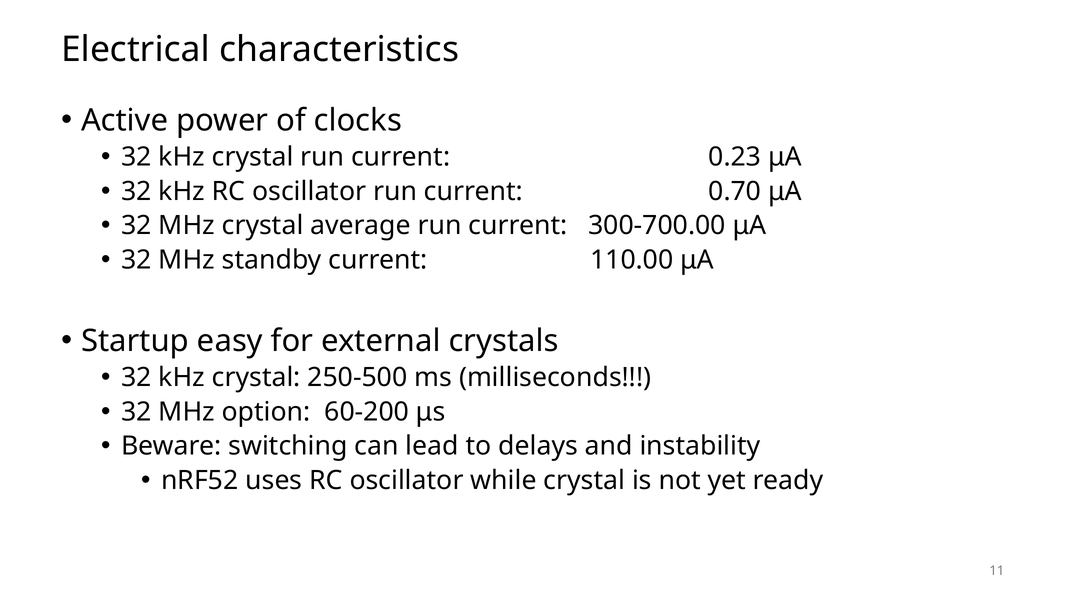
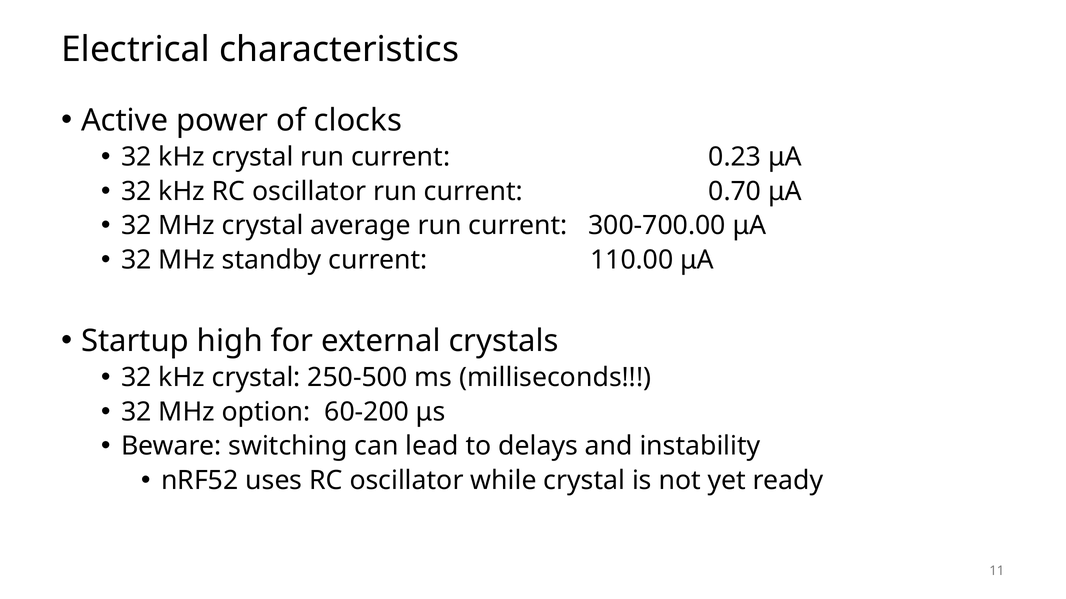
easy: easy -> high
